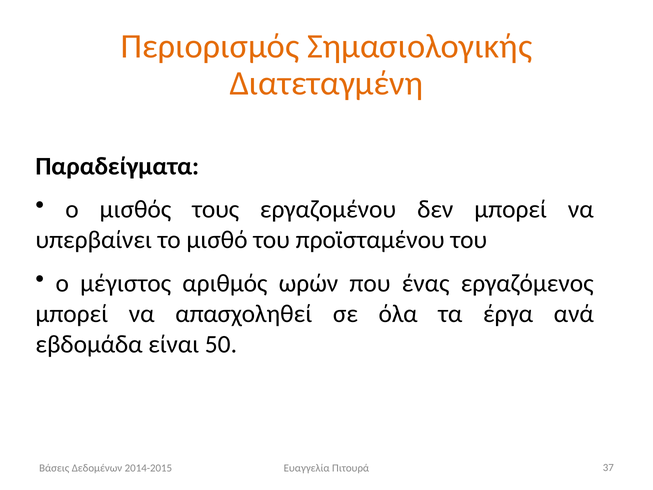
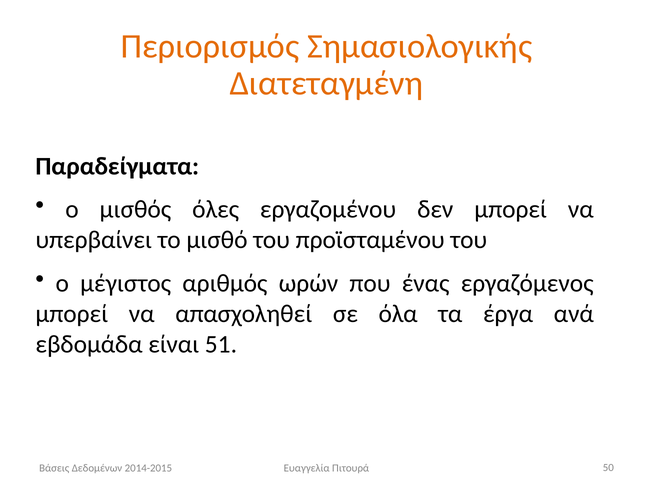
τους: τους -> όλες
50: 50 -> 51
37: 37 -> 50
